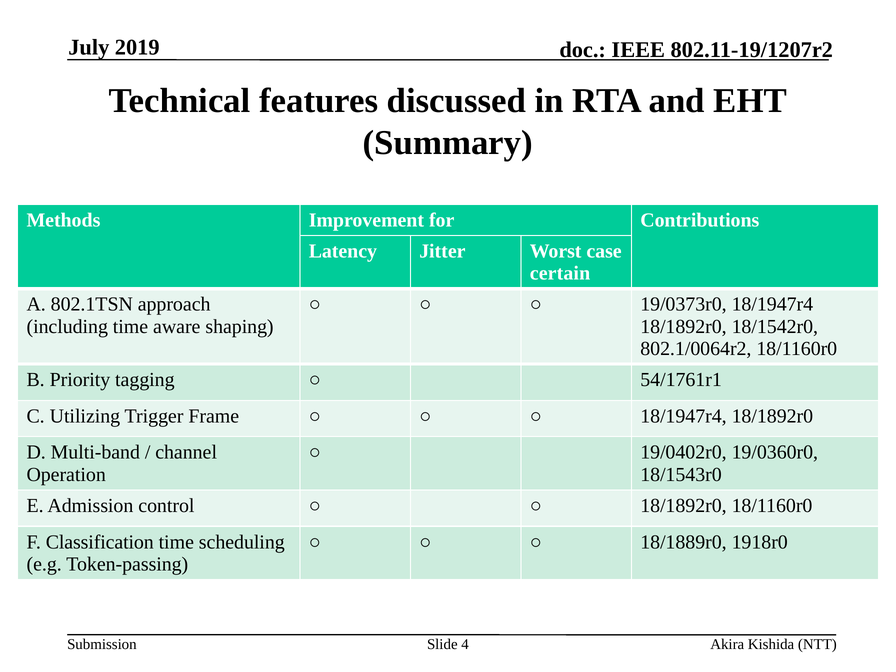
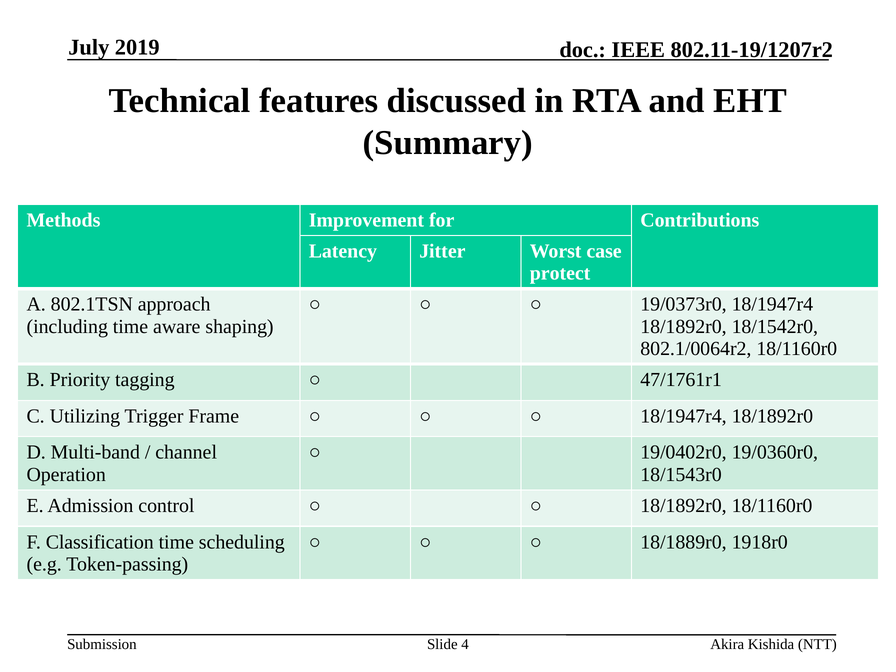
certain: certain -> protect
54/1761r1: 54/1761r1 -> 47/1761r1
